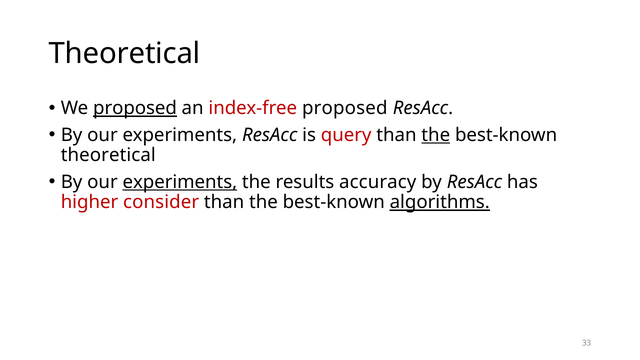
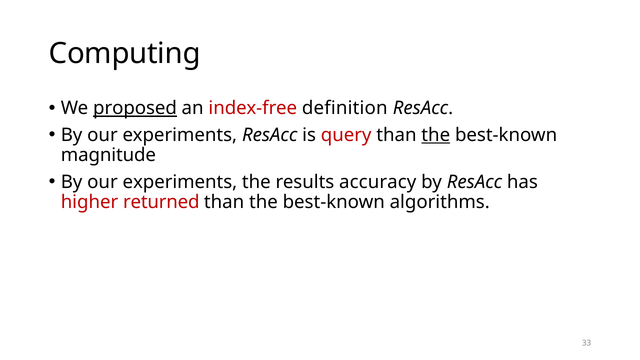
Theoretical at (125, 54): Theoretical -> Computing
index-free proposed: proposed -> definition
theoretical at (108, 155): theoretical -> magnitude
experiments at (180, 182) underline: present -> none
consider: consider -> returned
algorithms underline: present -> none
